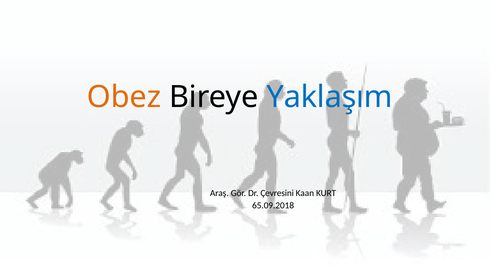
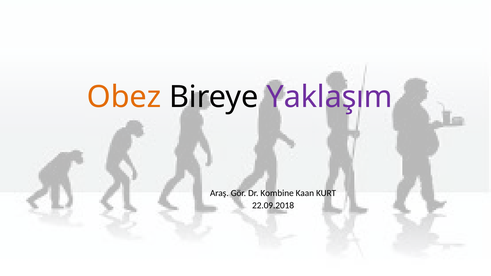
Yaklaşım colour: blue -> purple
Çevresini: Çevresini -> Kombine
65.09.2018: 65.09.2018 -> 22.09.2018
